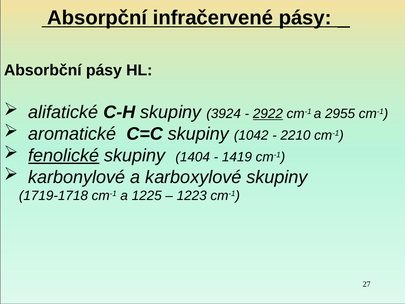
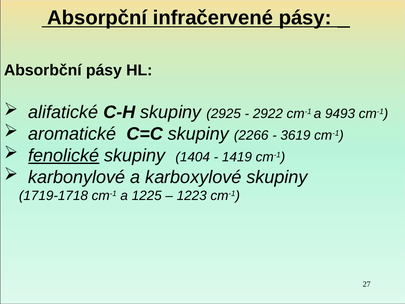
3924: 3924 -> 2925
2922 underline: present -> none
2955: 2955 -> 9493
1042: 1042 -> 2266
2210: 2210 -> 3619
